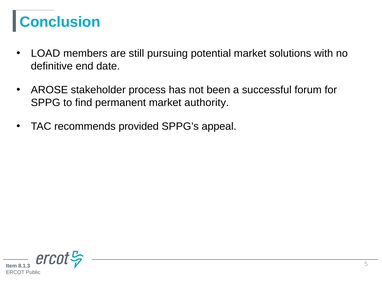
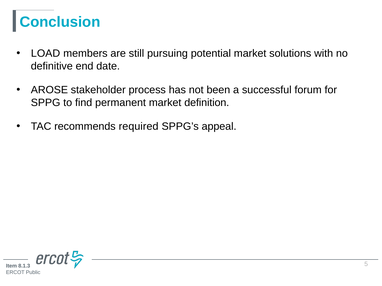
authority: authority -> definition
provided: provided -> required
